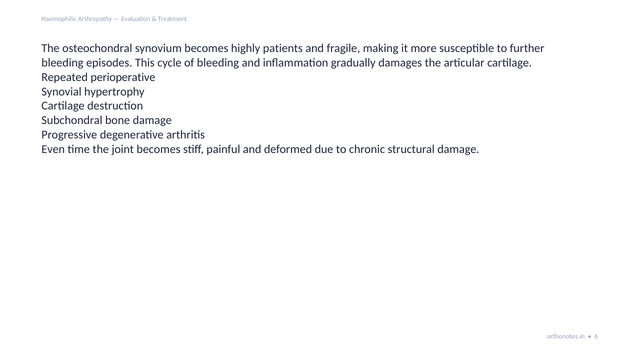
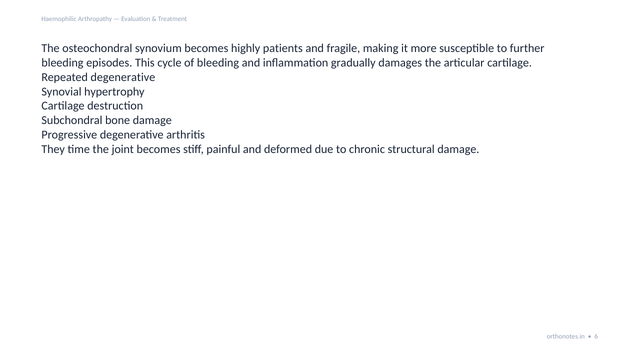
Repeated perioperative: perioperative -> degenerative
Even: Even -> They
